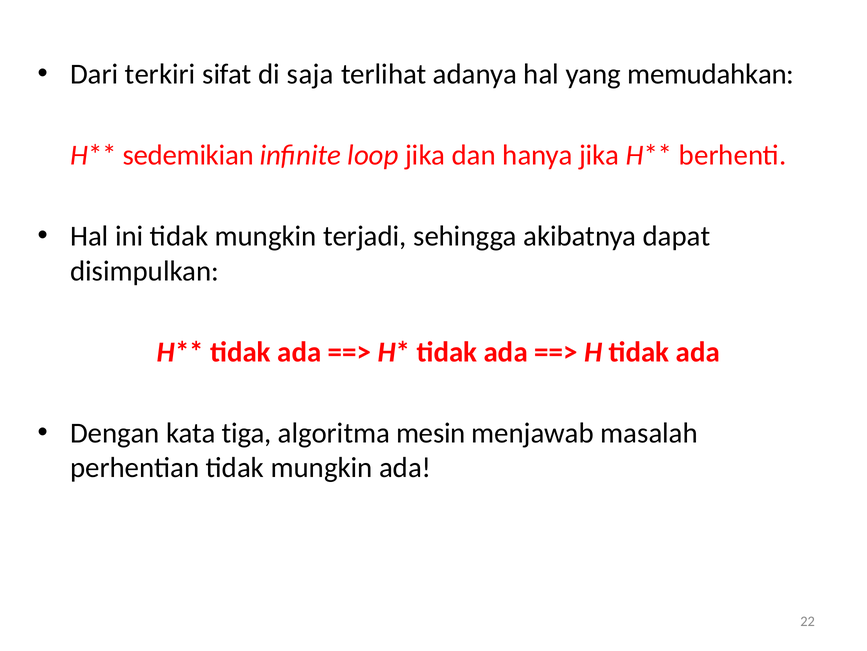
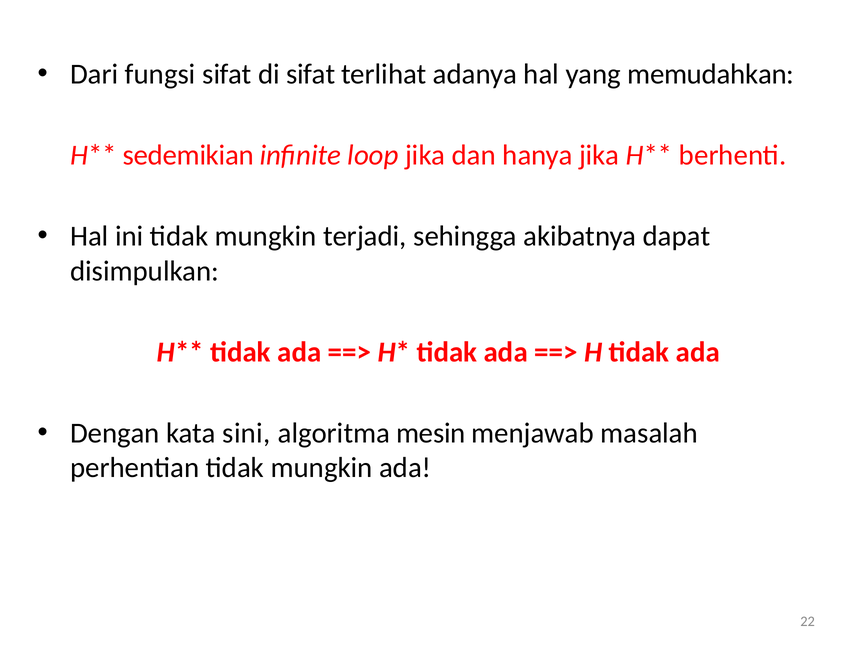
terkiri: terkiri -> fungsi
di saja: saja -> sifat
tiga: tiga -> sini
